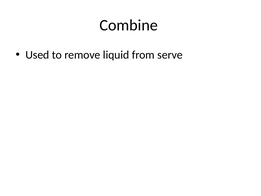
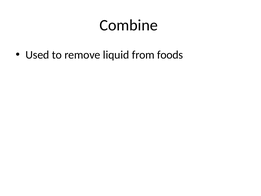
serve: serve -> foods
